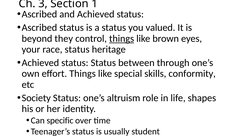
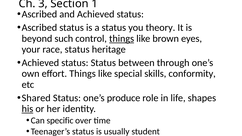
valued: valued -> theory
they: they -> such
Society: Society -> Shared
altruism: altruism -> produce
his underline: none -> present
